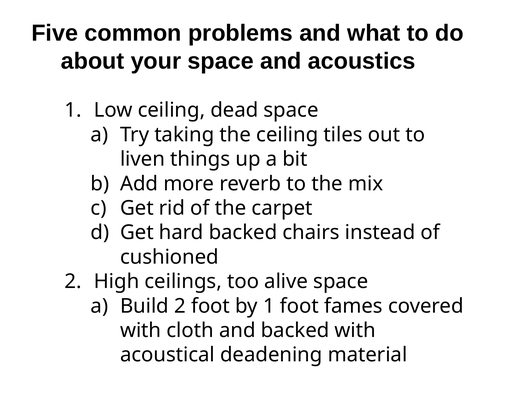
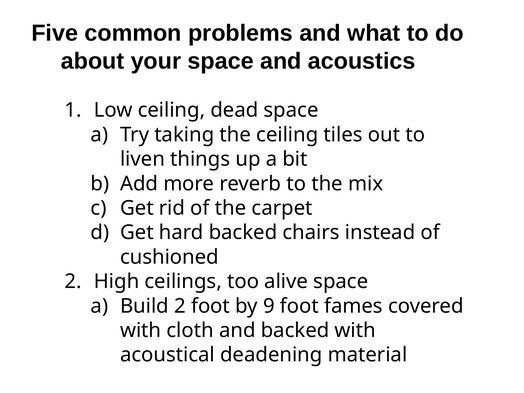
by 1: 1 -> 9
